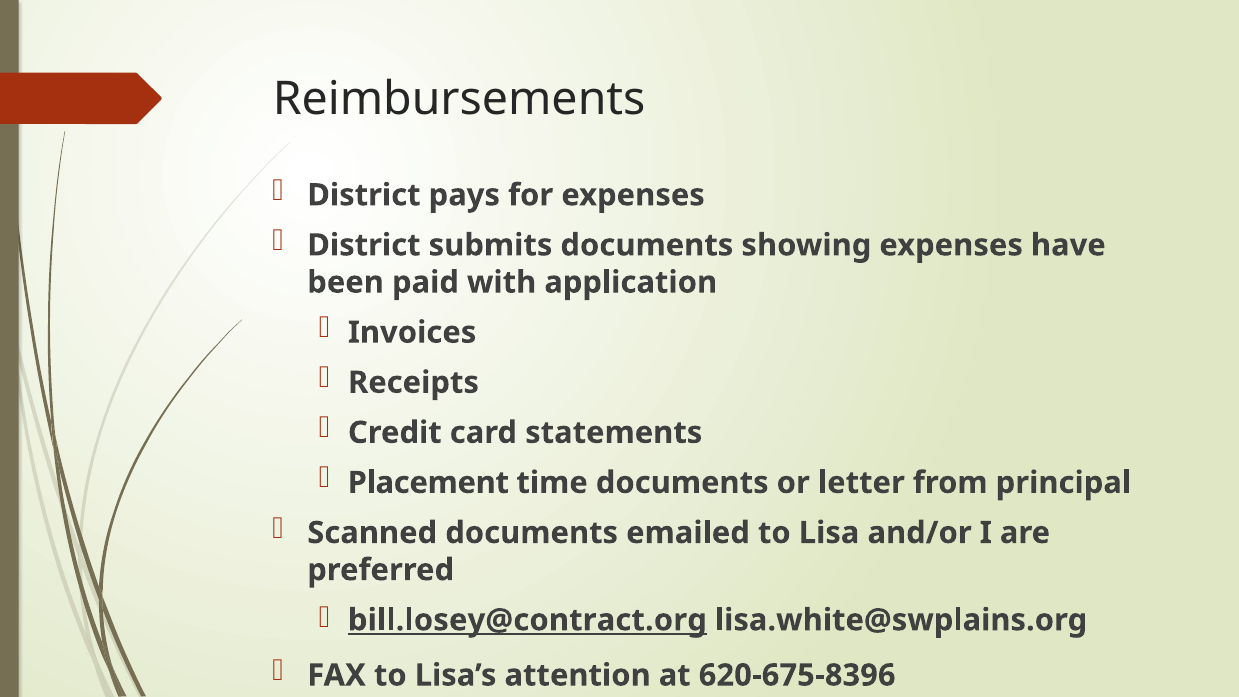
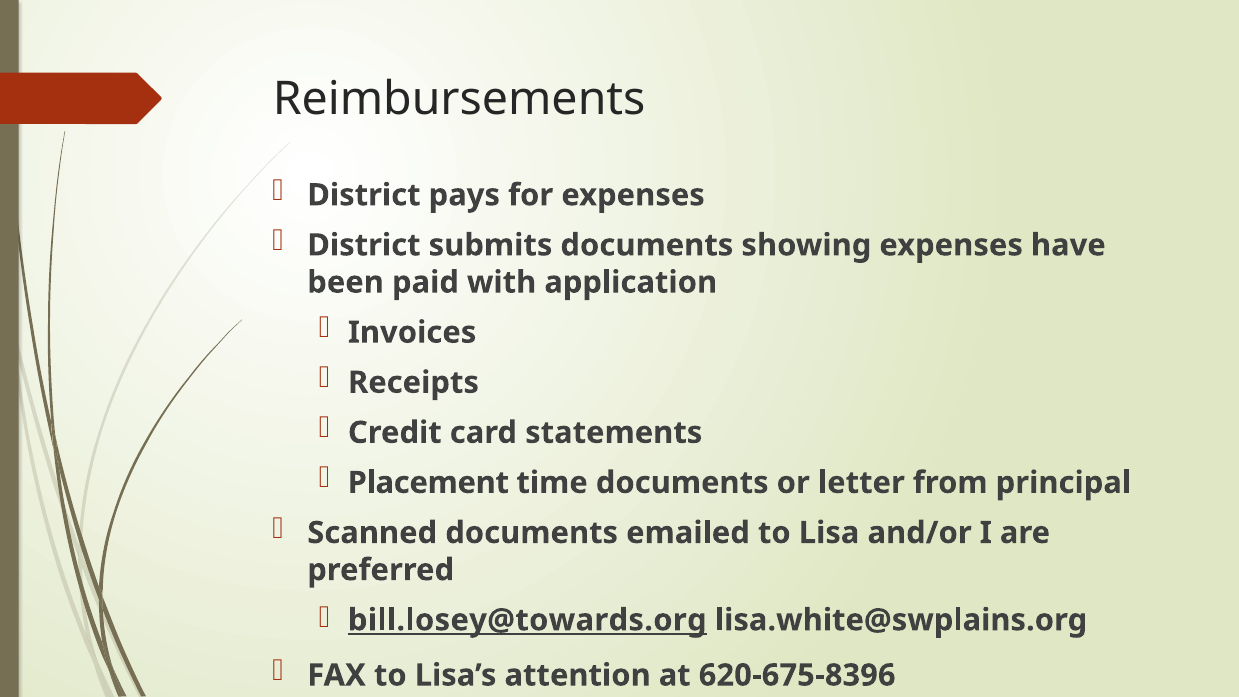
bill.losey@contract.org: bill.losey@contract.org -> bill.losey@towards.org
